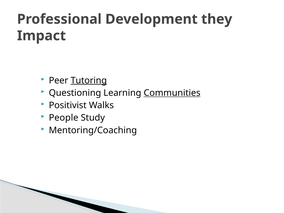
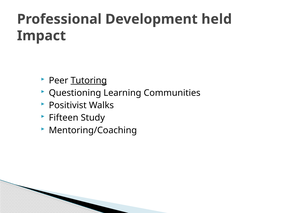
they: they -> held
Communities underline: present -> none
People: People -> Fifteen
